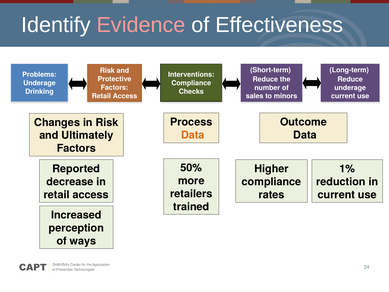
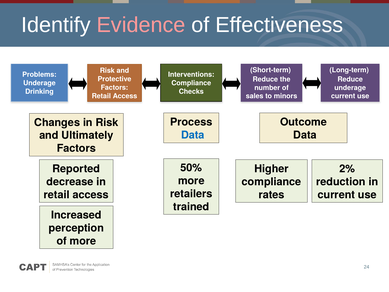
Data at (193, 135) colour: orange -> blue
1%: 1% -> 2%
of ways: ways -> more
